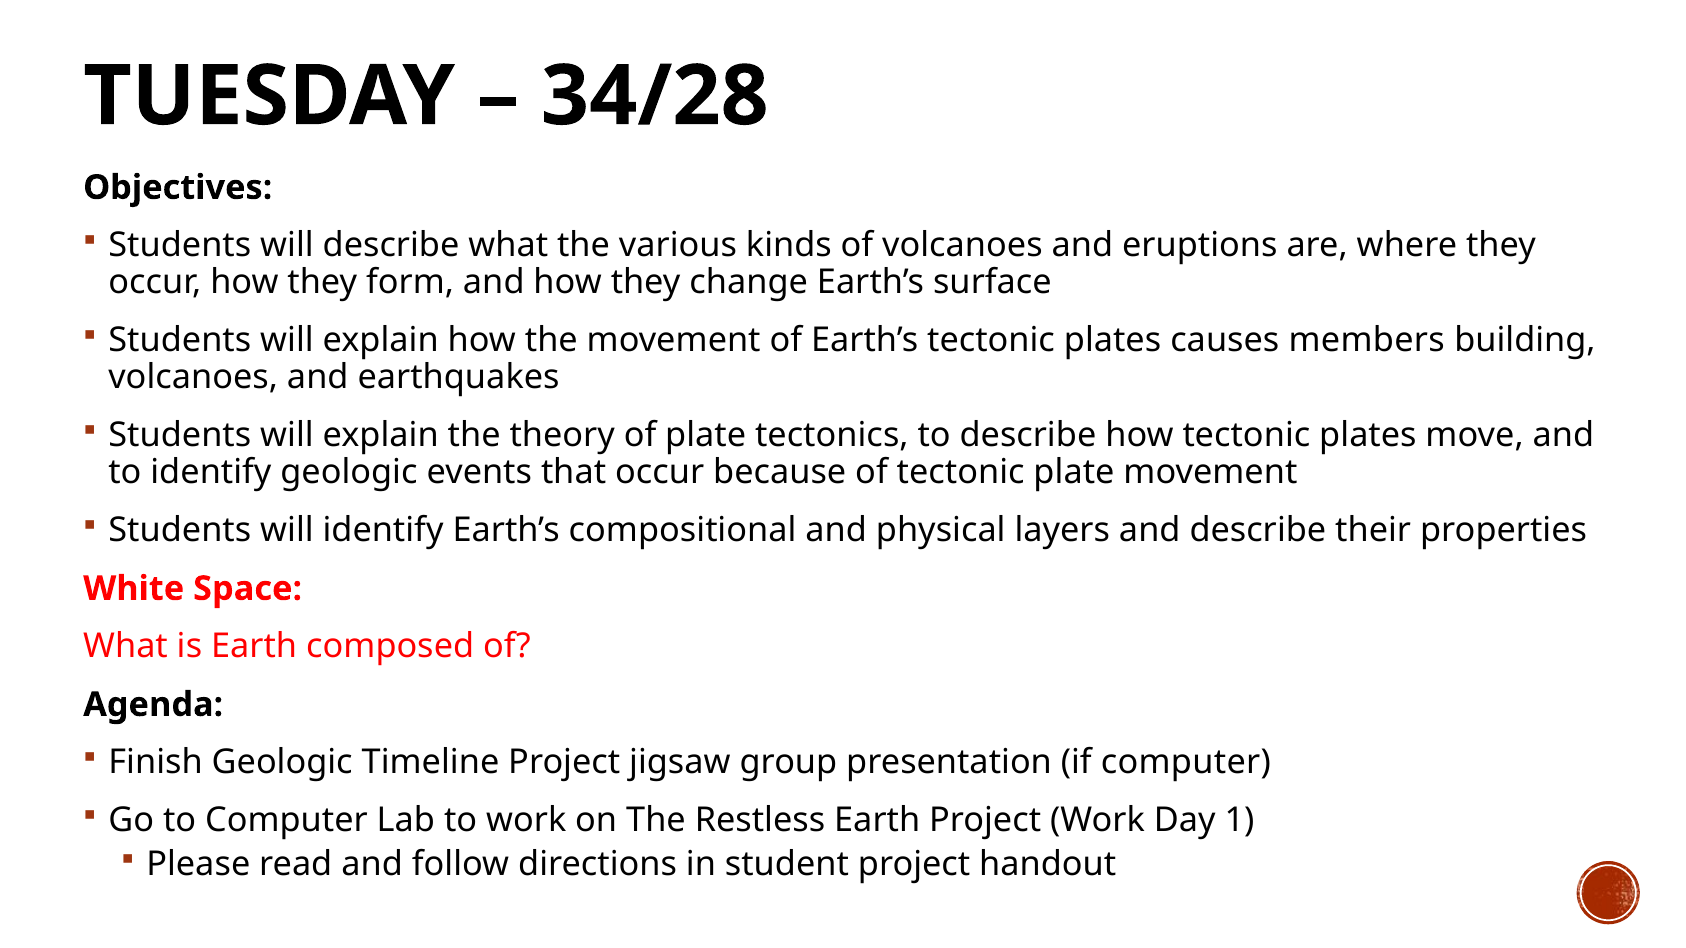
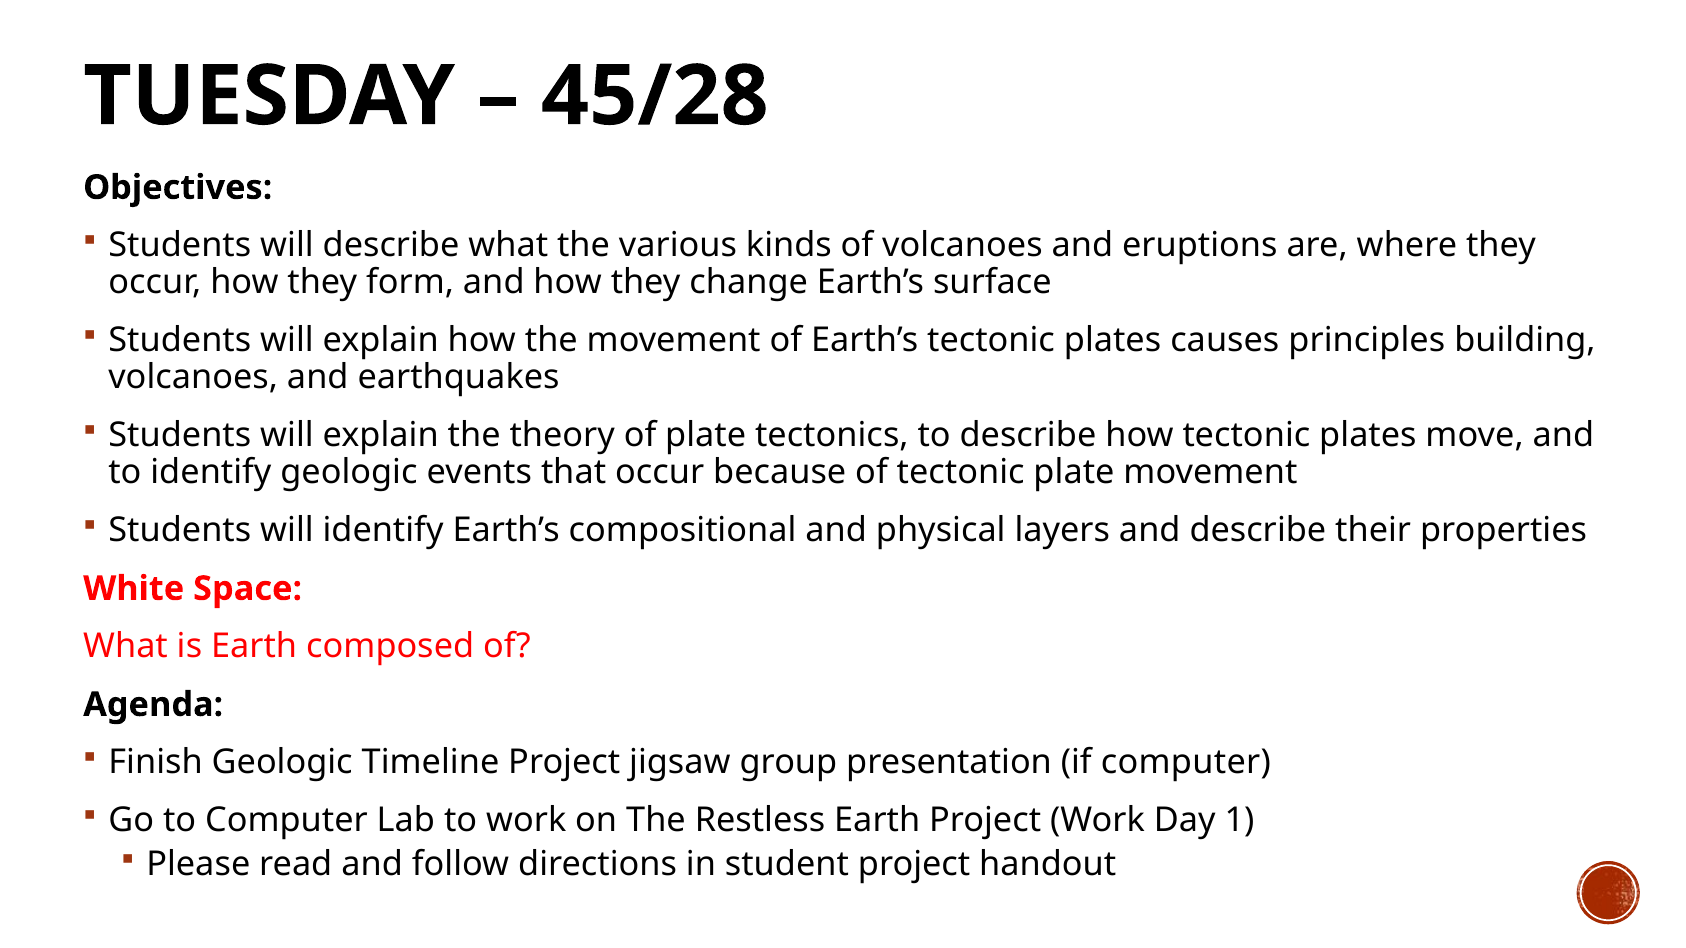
34/28: 34/28 -> 45/28
members: members -> principles
